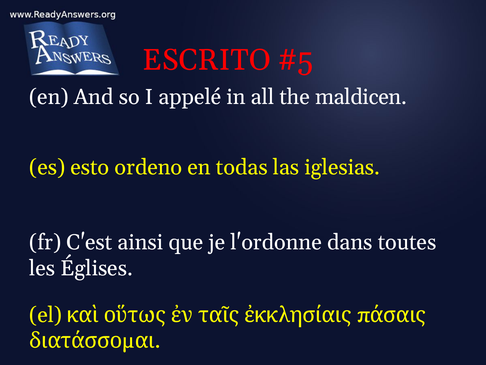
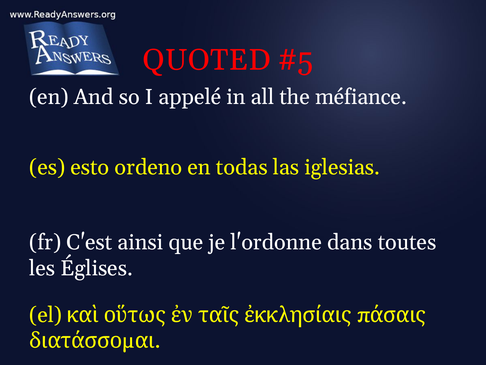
ESCRITO: ESCRITO -> QUOTED
maldicen: maldicen -> méfiance
